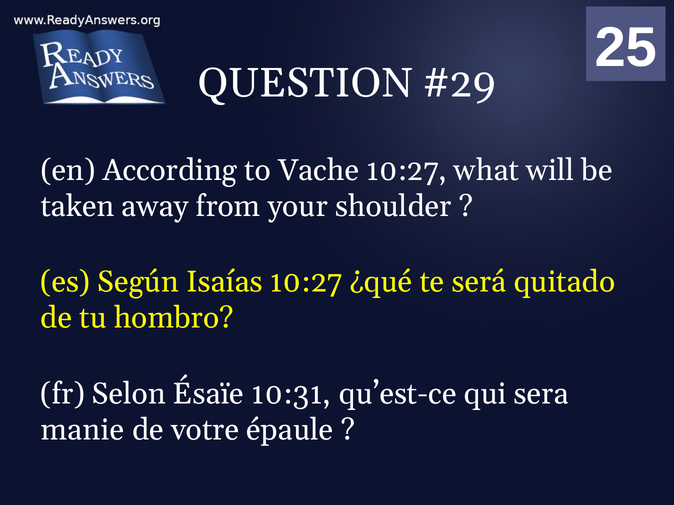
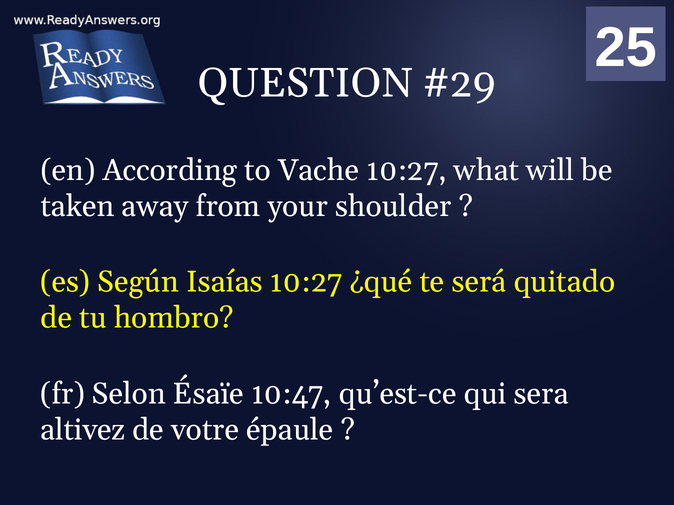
10:31: 10:31 -> 10:47
manie: manie -> altivez
